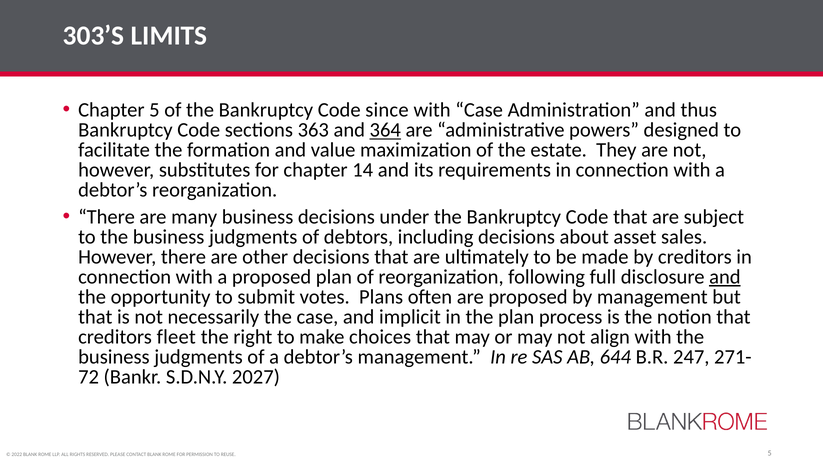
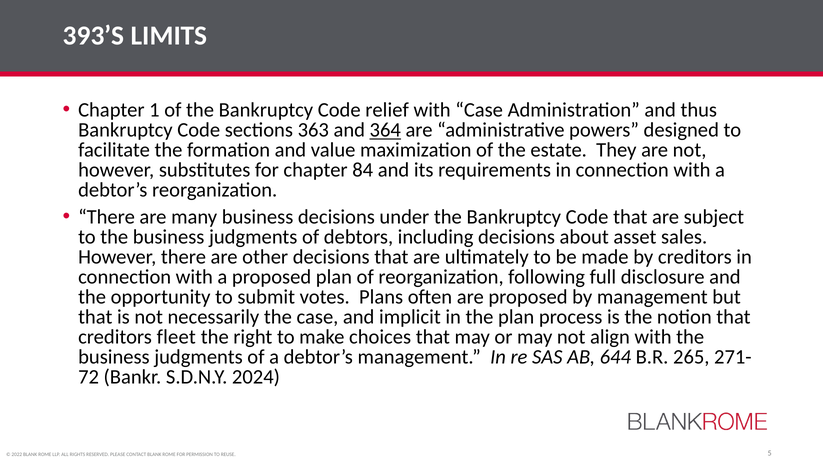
303’S: 303’S -> 393’S
Chapter 5: 5 -> 1
since: since -> relief
14: 14 -> 84
and at (725, 277) underline: present -> none
247: 247 -> 265
2027: 2027 -> 2024
